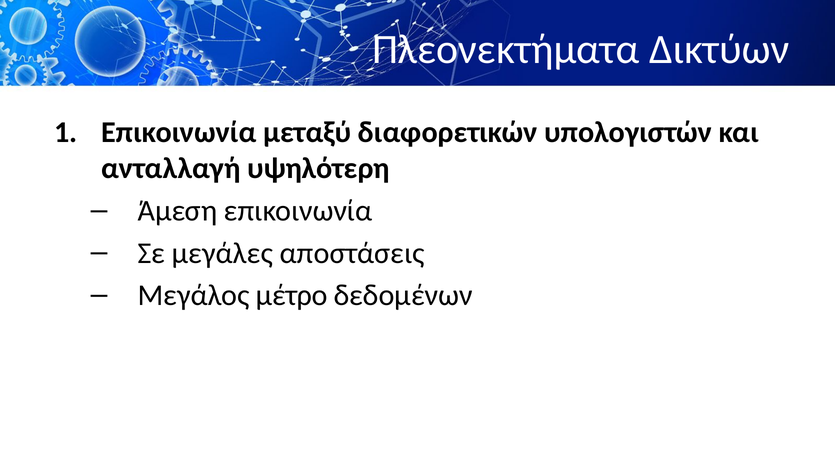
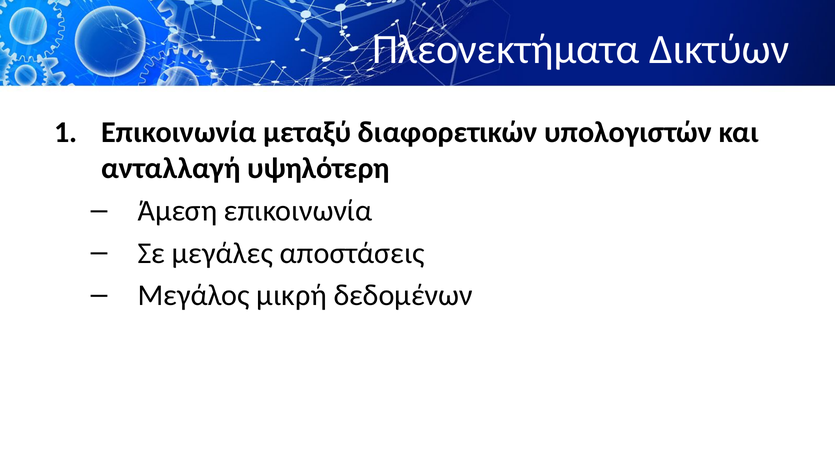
μέτρο: μέτρο -> μικρή
